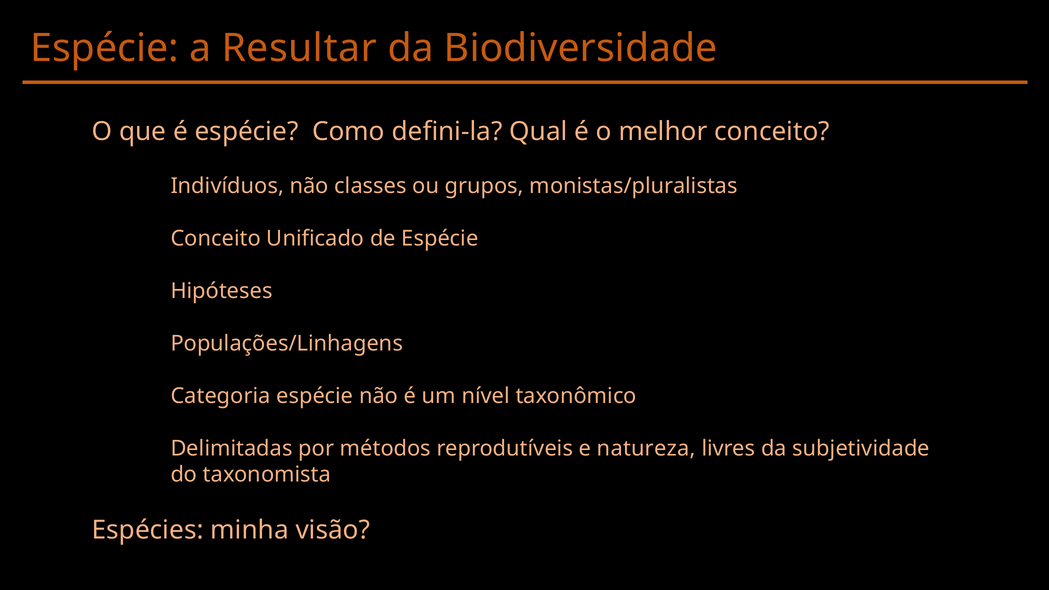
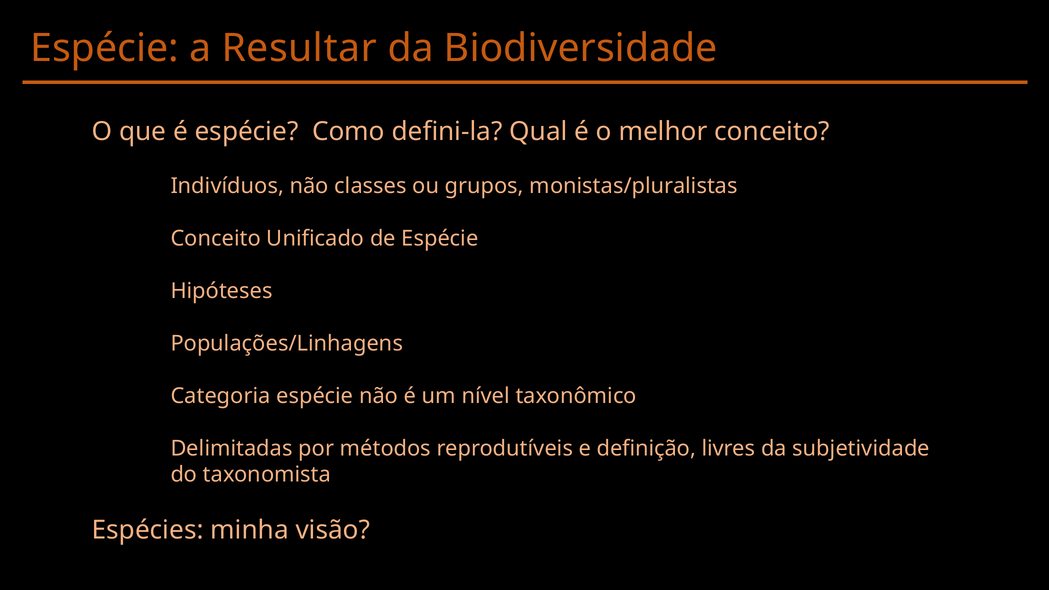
natureza: natureza -> definição
